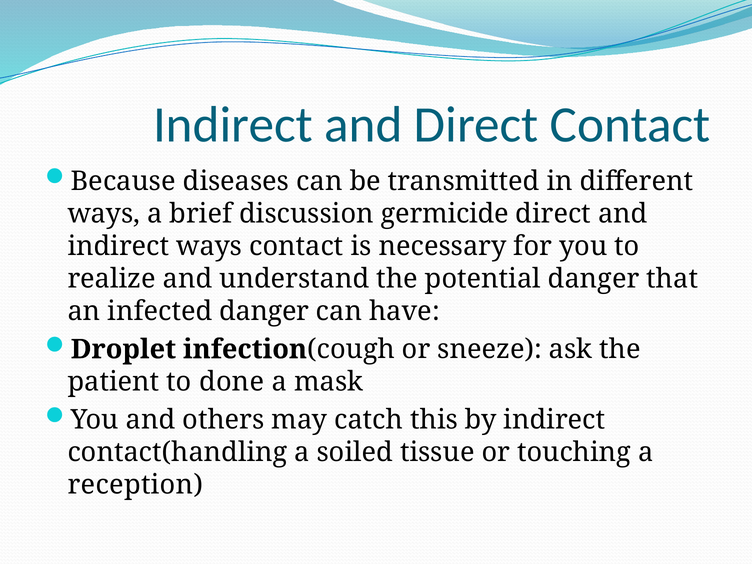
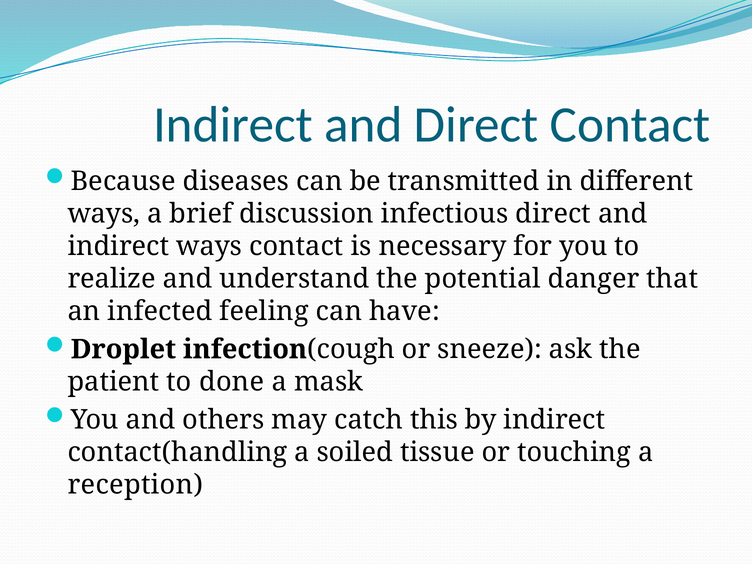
germicide: germicide -> infectious
infected danger: danger -> feeling
